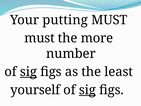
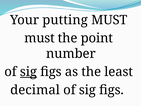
more: more -> point
yourself: yourself -> decimal
sig at (87, 90) underline: present -> none
